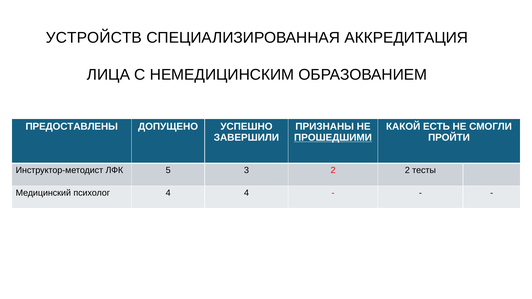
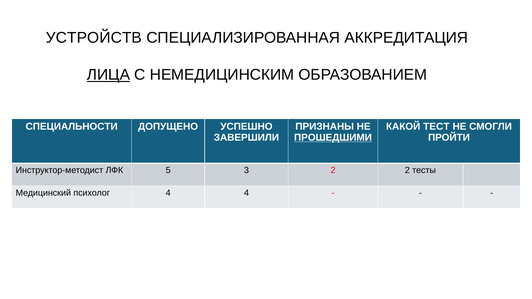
ЛИЦА underline: none -> present
ПРЕДОСТАВЛЕНЫ: ПРЕДОСТАВЛЕНЫ -> СПЕЦИАЛЬНОСТИ
ЕСТЬ: ЕСТЬ -> ТЕСТ
